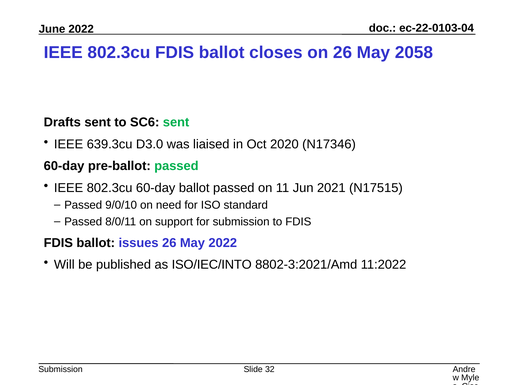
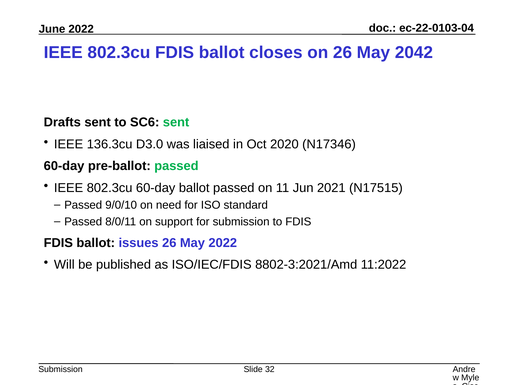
2058: 2058 -> 2042
639.3cu: 639.3cu -> 136.3cu
ISO/IEC/INTO: ISO/IEC/INTO -> ISO/IEC/FDIS
